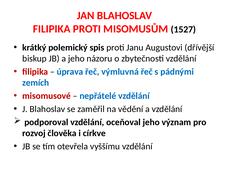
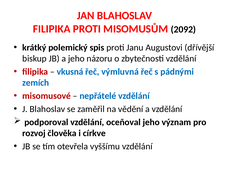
1527: 1527 -> 2092
úprava: úprava -> vkusná
